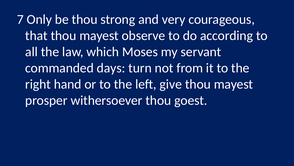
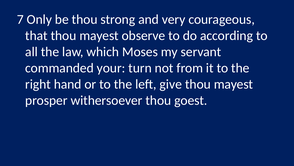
days: days -> your
